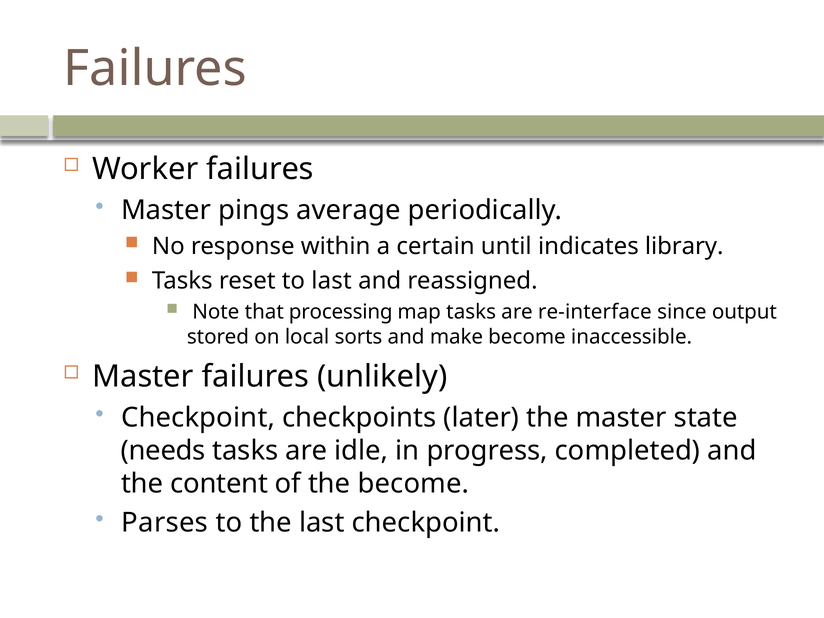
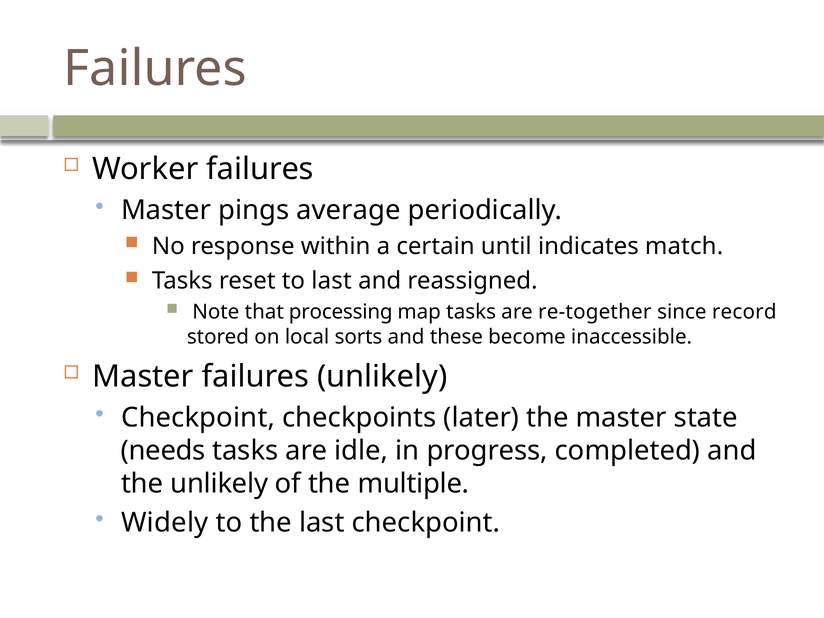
library: library -> match
re-interface: re-interface -> re-together
output: output -> record
make: make -> these
the content: content -> unlikely
the become: become -> multiple
Parses: Parses -> Widely
